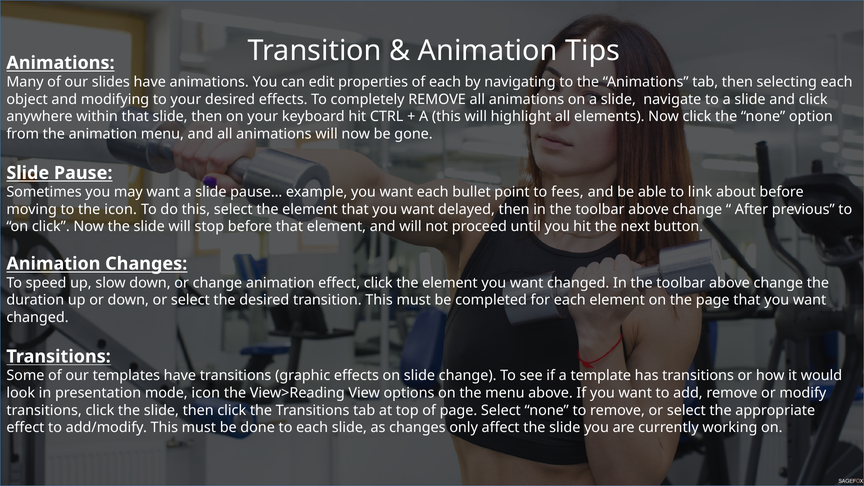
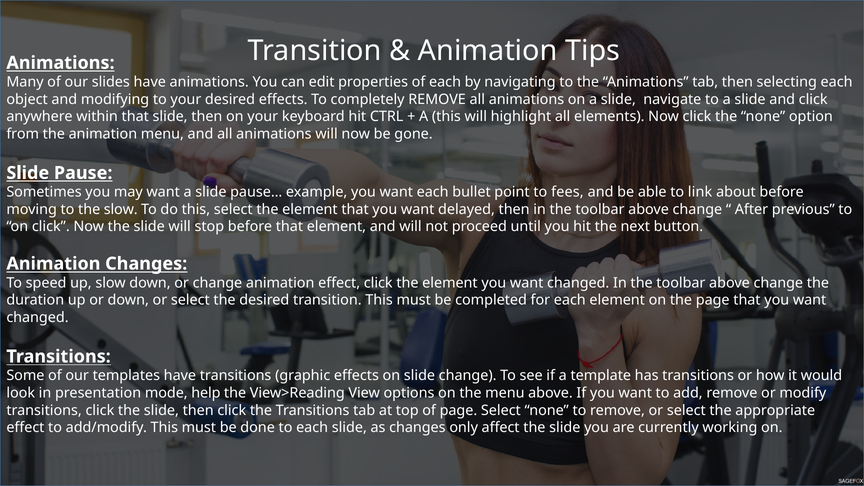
the icon: icon -> slow
mode icon: icon -> help
